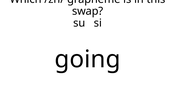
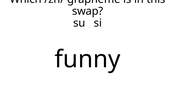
going: going -> funny
